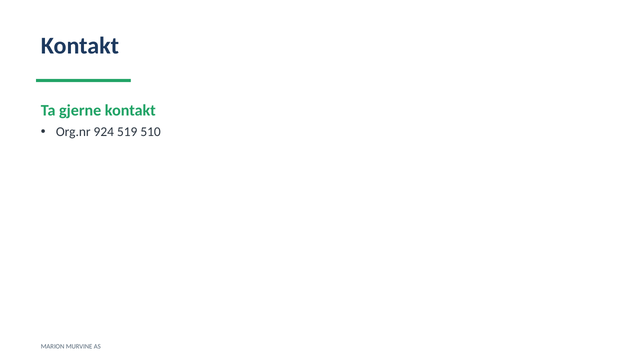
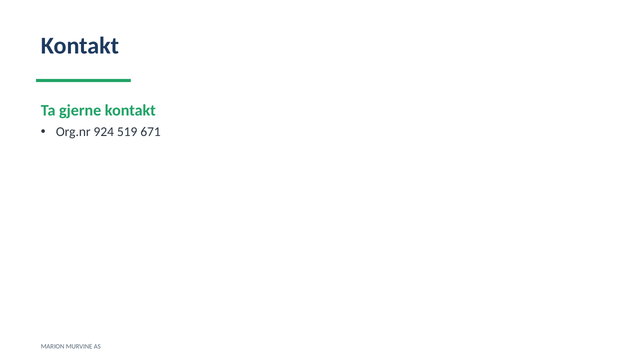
510: 510 -> 671
